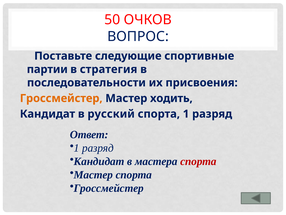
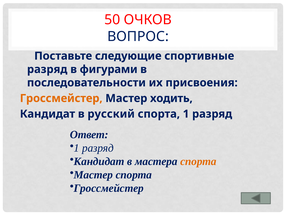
партии at (47, 69): партии -> разряд
стратегия: стратегия -> фигурами
спорта at (198, 161) colour: red -> orange
